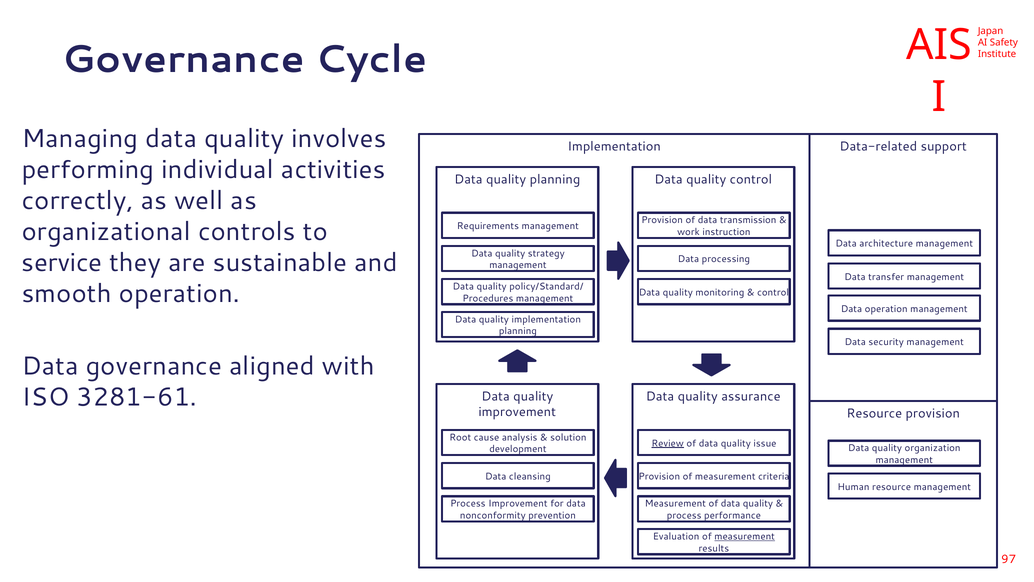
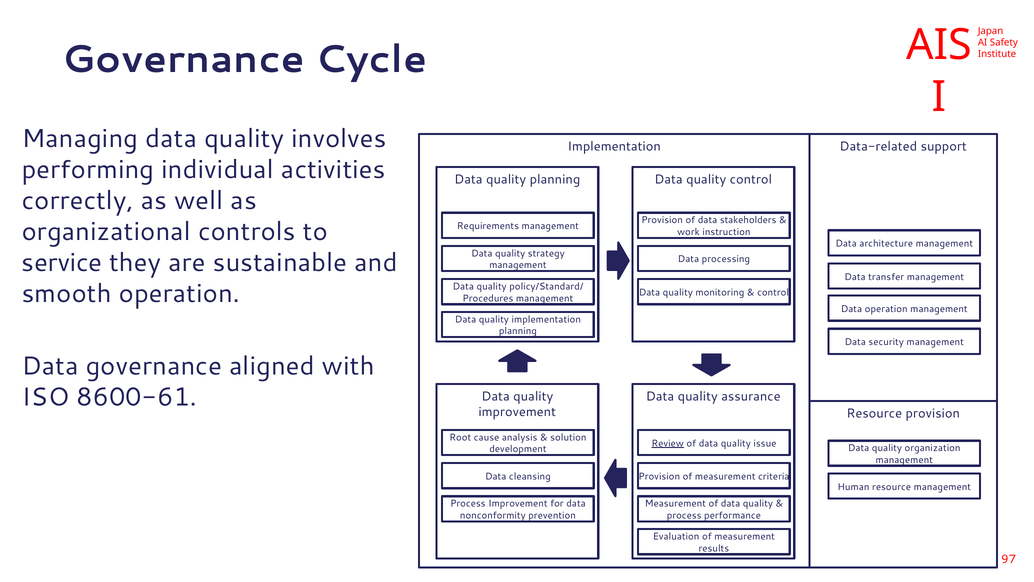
transmission: transmission -> stakeholders
3281-61: 3281-61 -> 8600-61
measurement at (745, 536) underline: present -> none
